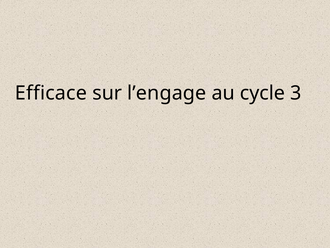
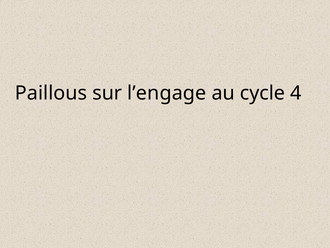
Efficace: Efficace -> Paillous
3: 3 -> 4
